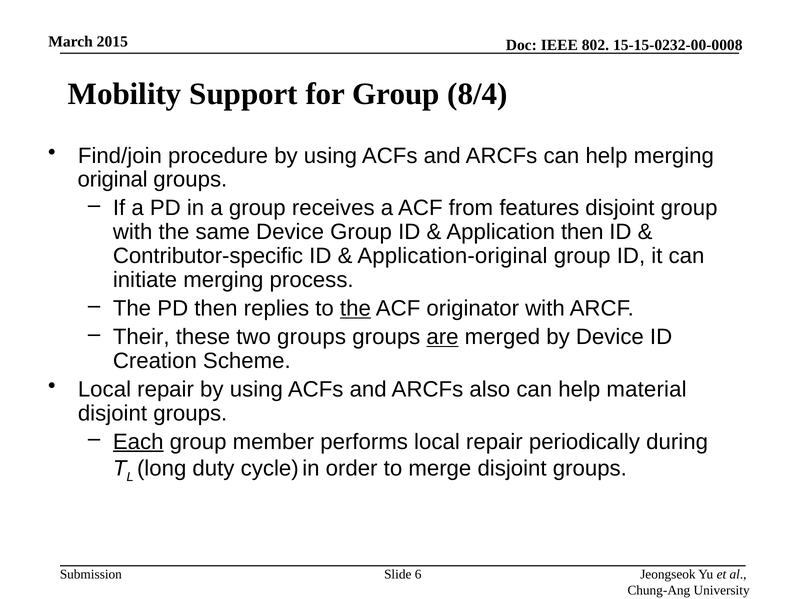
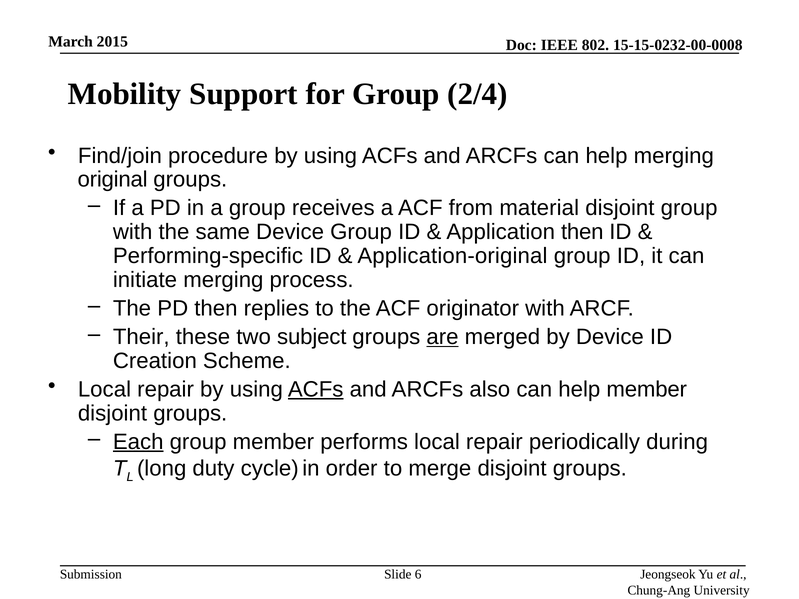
8/4: 8/4 -> 2/4
features: features -> material
Contributor-specific: Contributor-specific -> Performing-specific
the at (355, 309) underline: present -> none
two groups: groups -> subject
ACFs at (316, 389) underline: none -> present
help material: material -> member
